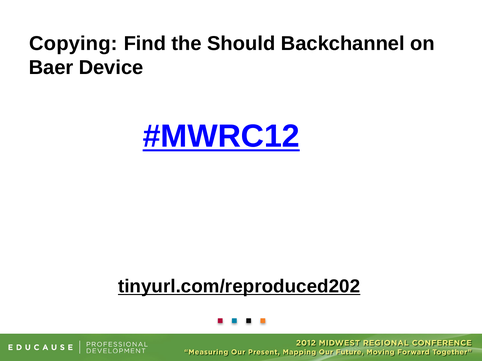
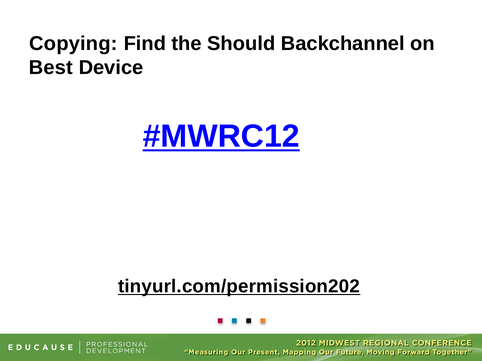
Baer: Baer -> Best
tinyurl.com/reproduced202: tinyurl.com/reproduced202 -> tinyurl.com/permission202
